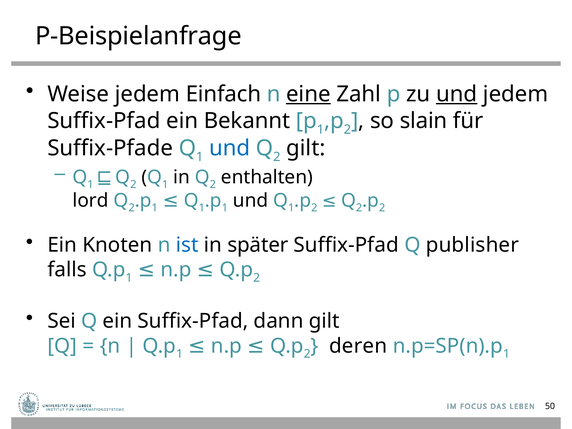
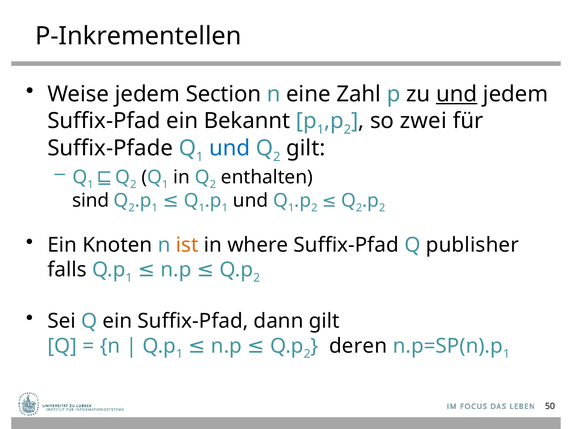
P-Beispielanfrage: P-Beispielanfrage -> P-Inkrementellen
Einfach: Einfach -> Section
eine underline: present -> none
slain: slain -> zwei
lord: lord -> sind
ist colour: blue -> orange
später: später -> where
